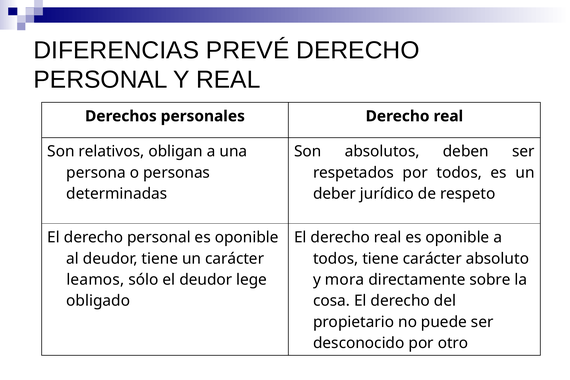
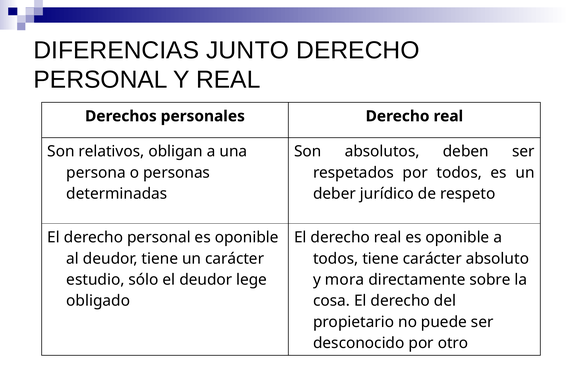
PREVÉ: PREVÉ -> JUNTO
leamos: leamos -> estudio
